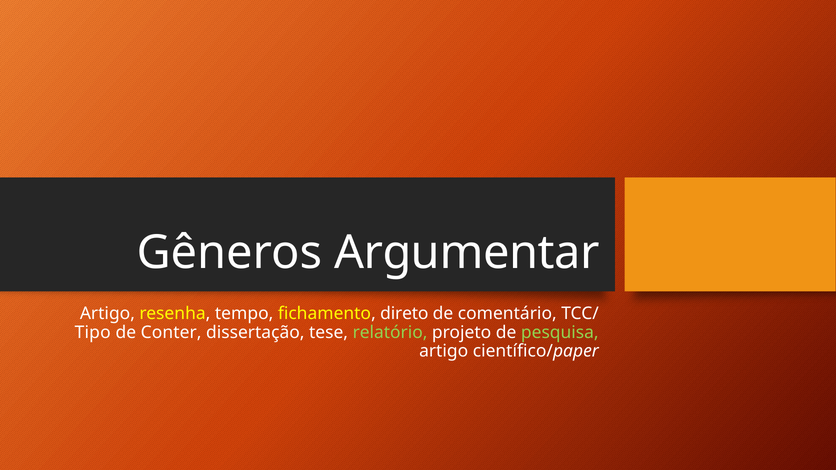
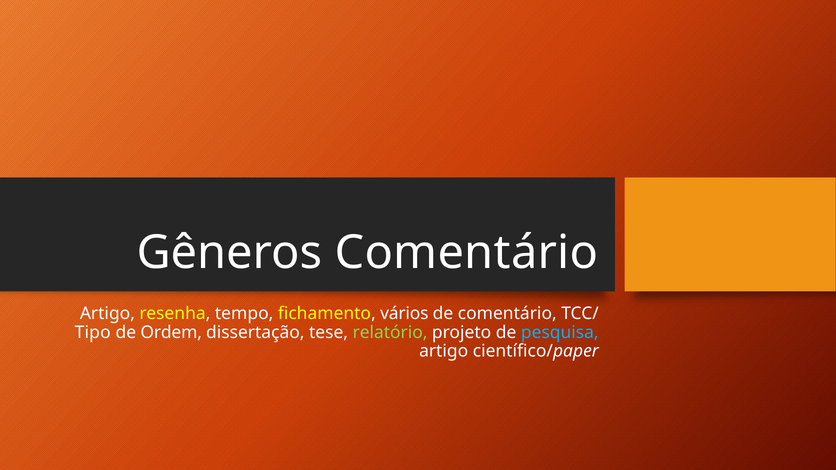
Gêneros Argumentar: Argumentar -> Comentário
direto: direto -> vários
Conter: Conter -> Ordem
pesquisa colour: light green -> light blue
